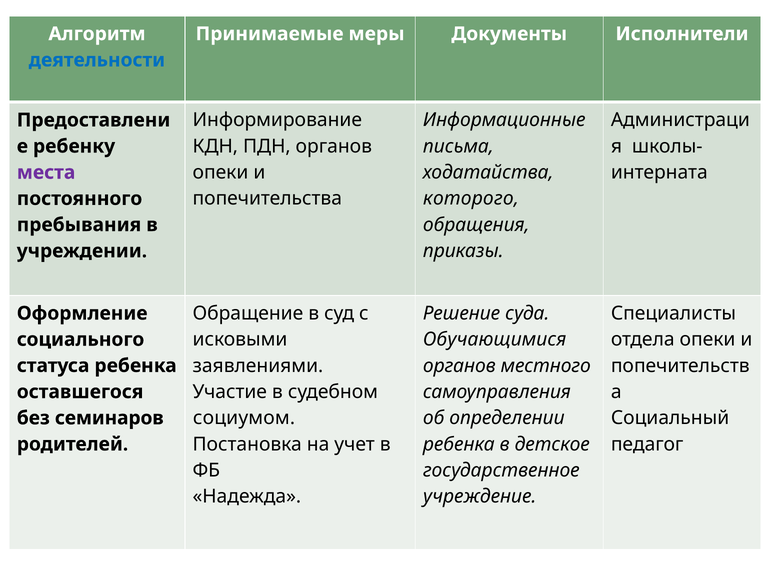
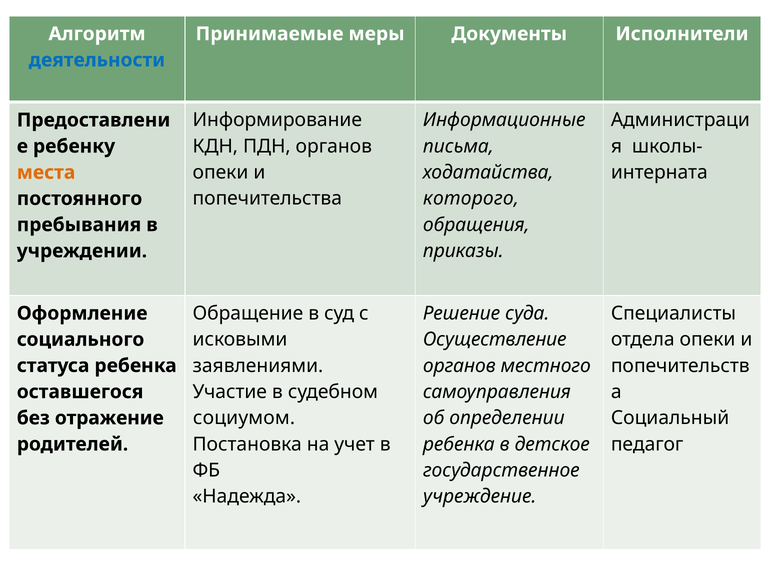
места colour: purple -> orange
Обучающимися: Обучающимися -> Осуществление
семинаров: семинаров -> отражение
